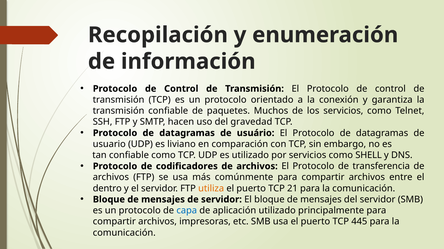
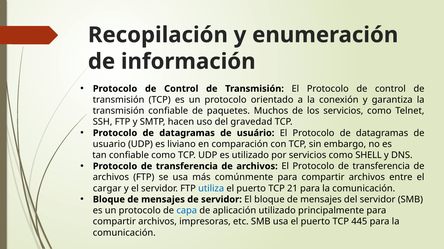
codificadores at (187, 167): codificadores -> transferencia
dentro: dentro -> cargar
utiliza colour: orange -> blue
